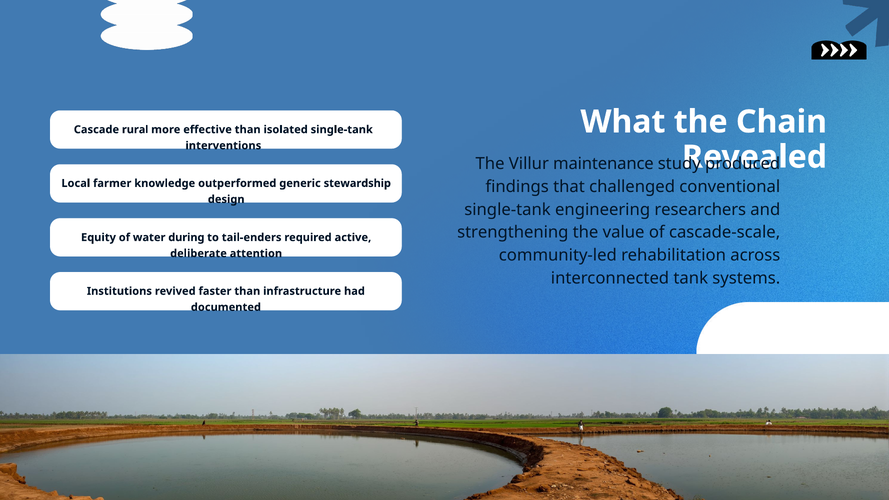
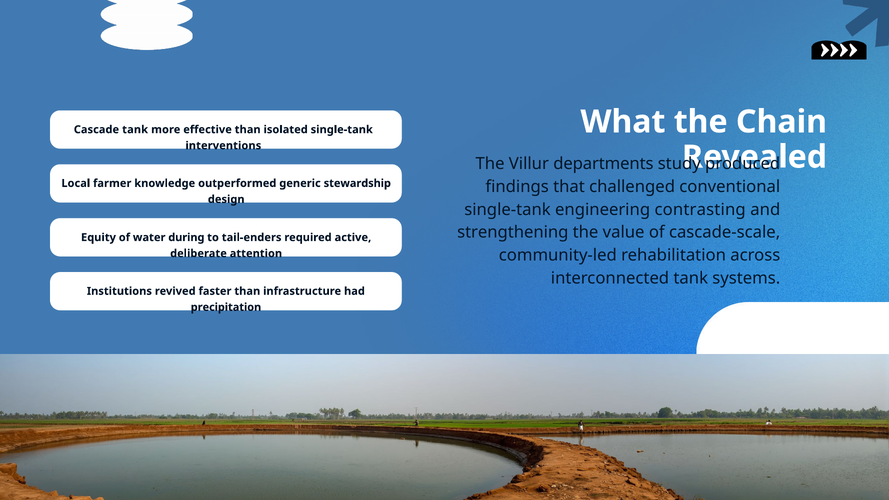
Cascade rural: rural -> tank
maintenance: maintenance -> departments
researchers: researchers -> contrasting
documented: documented -> precipitation
